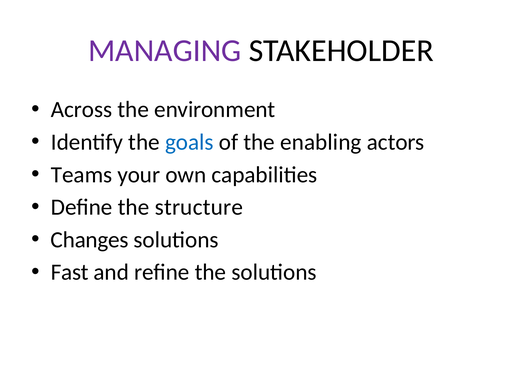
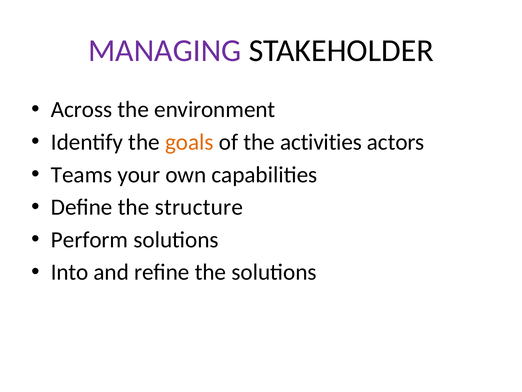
goals colour: blue -> orange
enabling: enabling -> activities
Changes: Changes -> Perform
Fast: Fast -> Into
